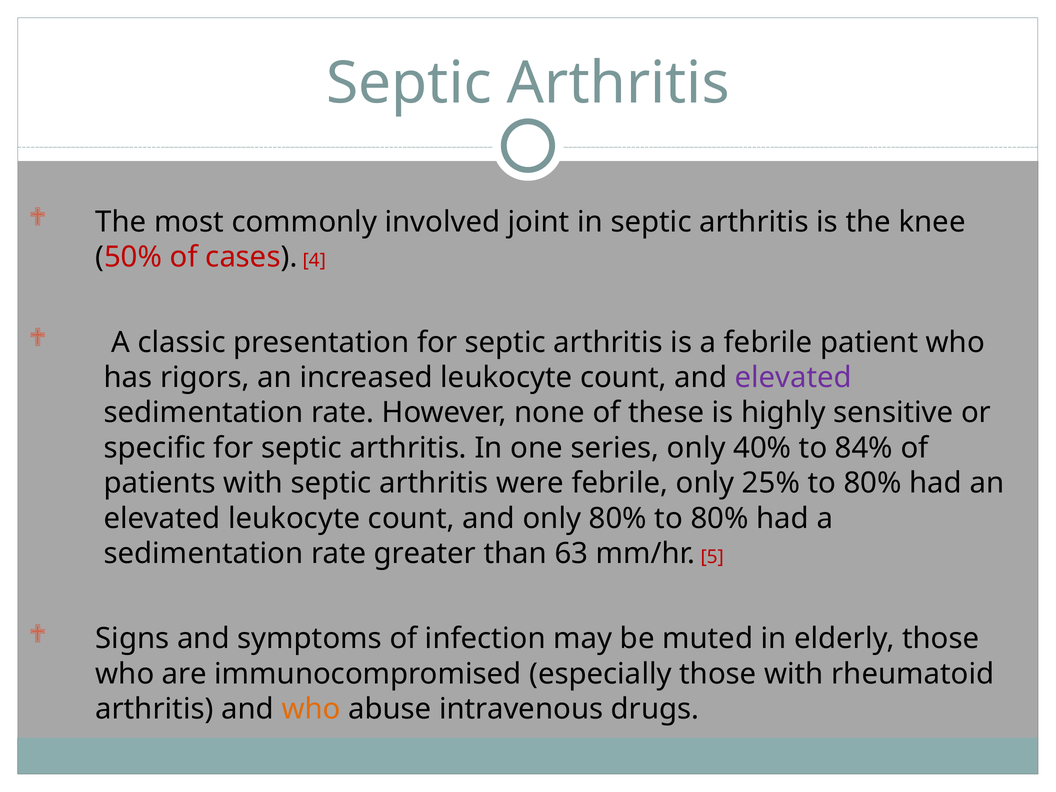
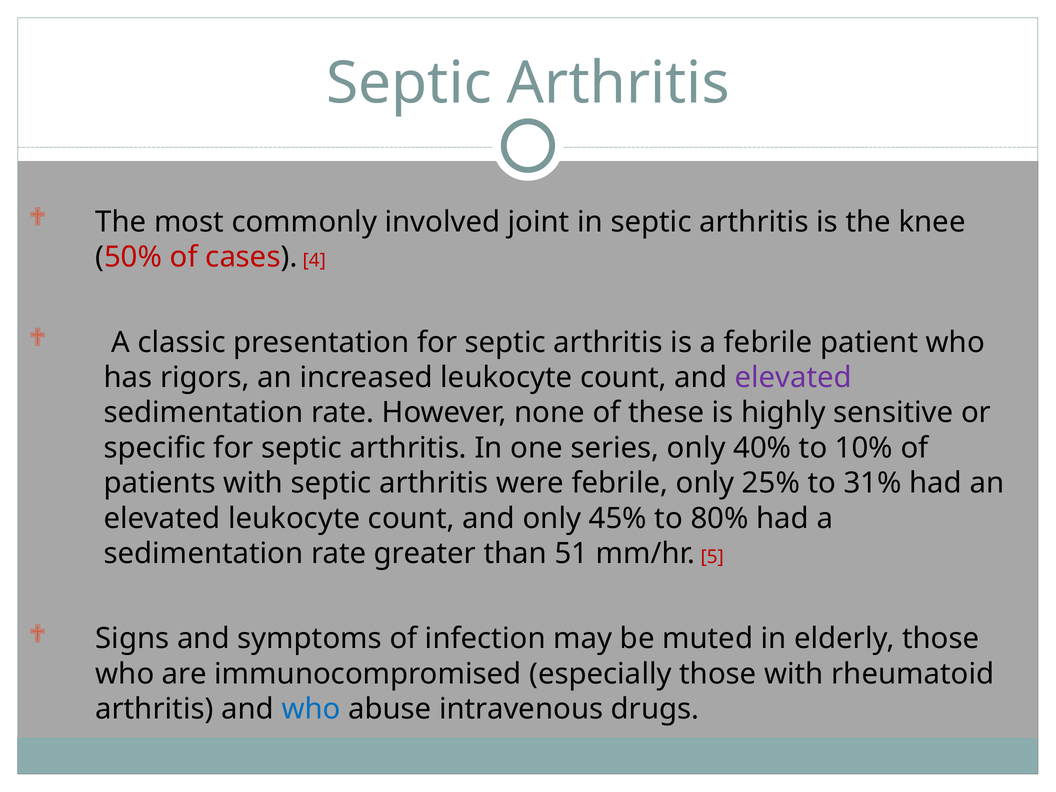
84%: 84% -> 10%
25% to 80%: 80% -> 31%
only 80%: 80% -> 45%
63: 63 -> 51
who at (311, 709) colour: orange -> blue
